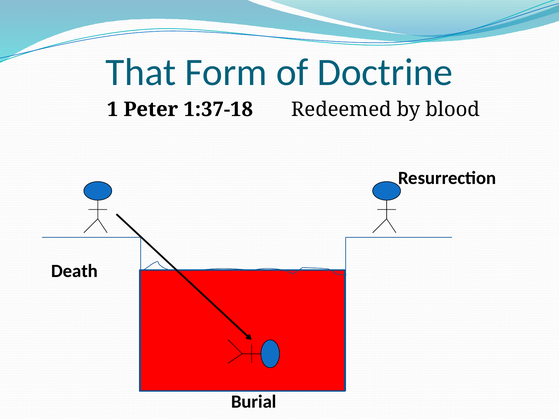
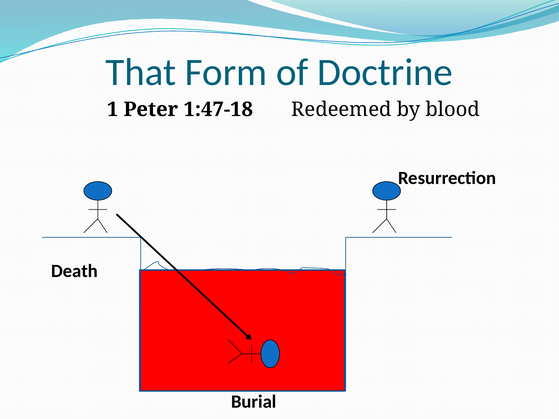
1:37-18: 1:37-18 -> 1:47-18
